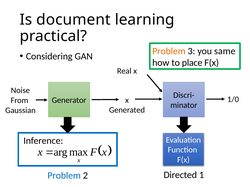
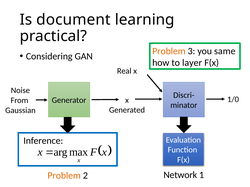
place: place -> layer
Directed: Directed -> Network
Problem at (64, 176) colour: blue -> orange
